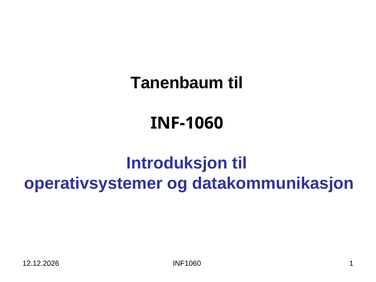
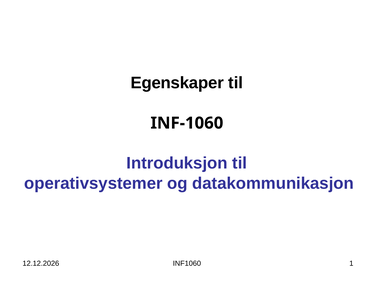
Tanenbaum: Tanenbaum -> Egenskaper
